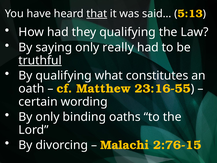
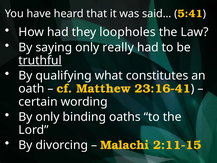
that underline: present -> none
5:13: 5:13 -> 5:41
they qualifying: qualifying -> loopholes
23:16-55: 23:16-55 -> 23:16-41
2:76-15: 2:76-15 -> 2:11-15
